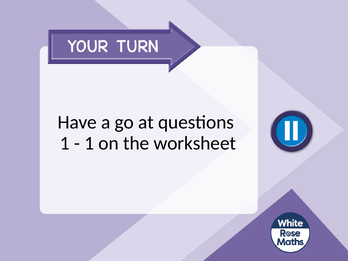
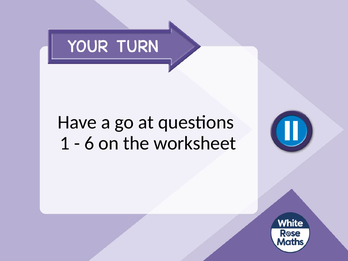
1 at (89, 143): 1 -> 6
